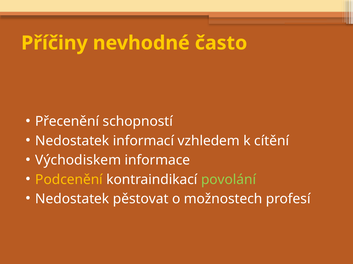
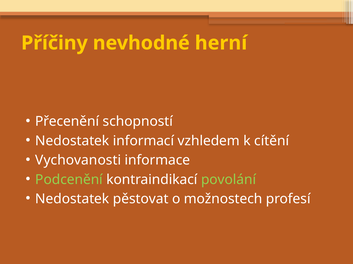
často: často -> herní
Východiskem: Východiskem -> Vychovanosti
Podcenění colour: yellow -> light green
